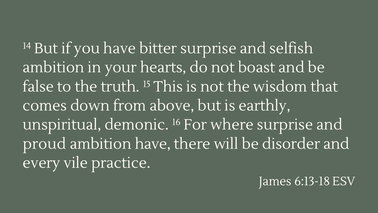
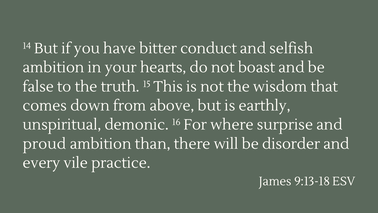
bitter surprise: surprise -> conduct
ambition have: have -> than
6:13-18: 6:13-18 -> 9:13-18
